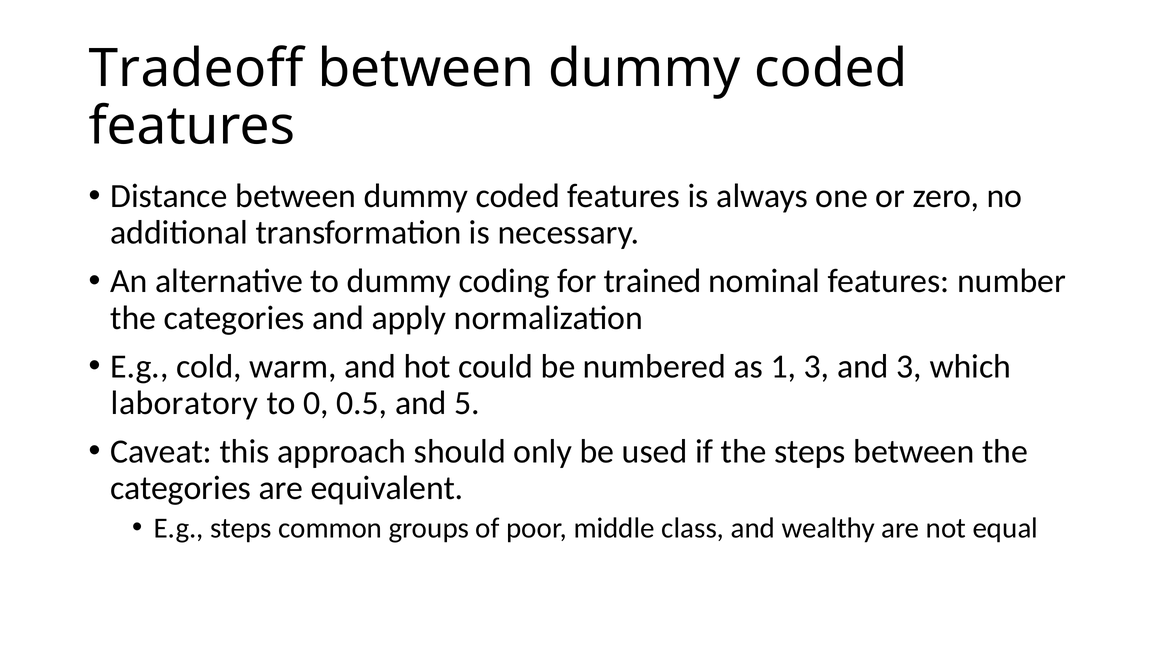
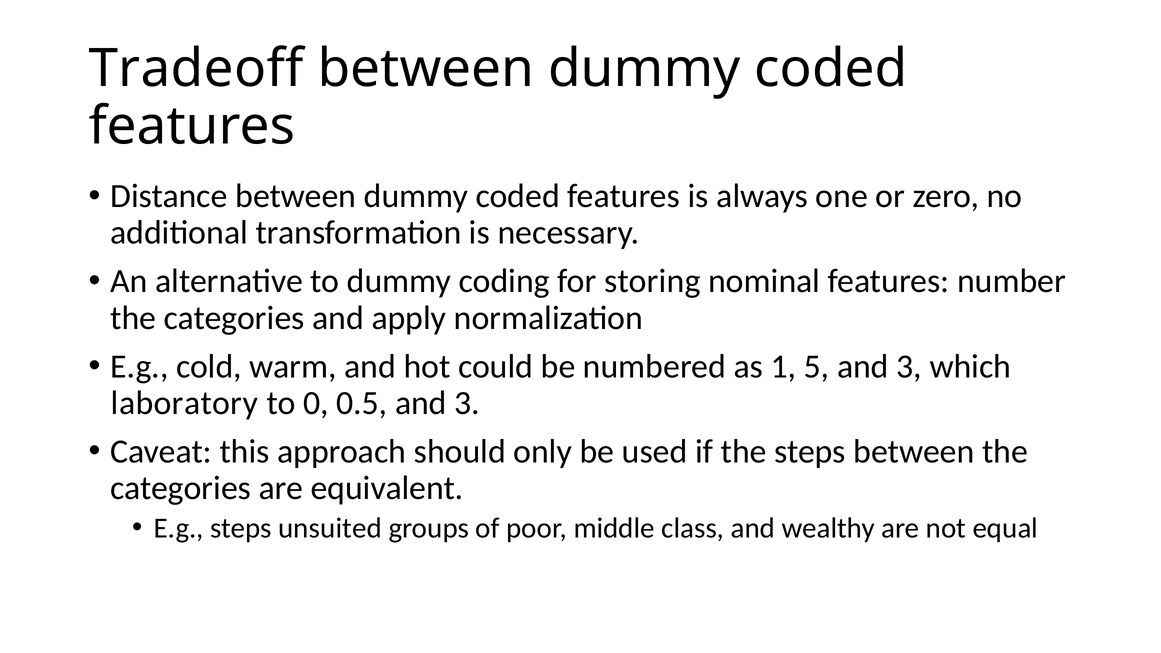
trained: trained -> storing
1 3: 3 -> 5
0.5 and 5: 5 -> 3
common: common -> unsuited
